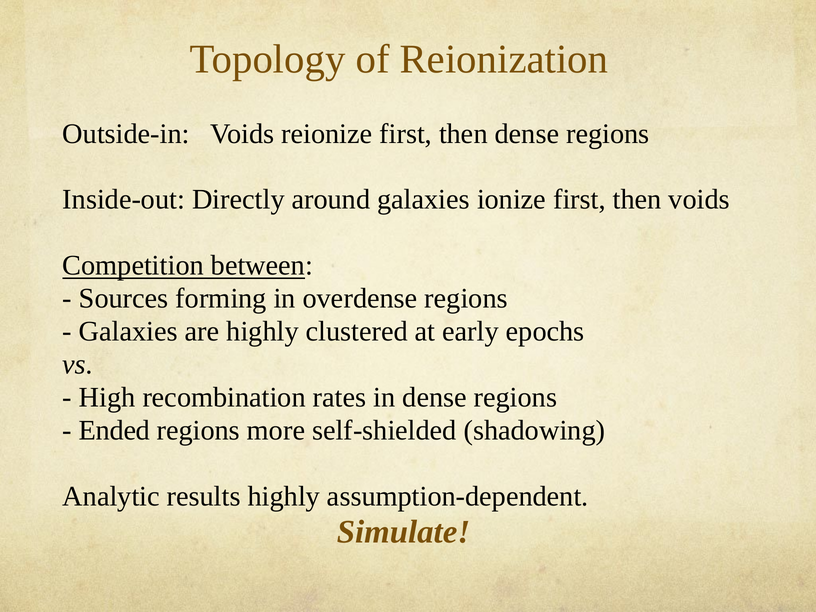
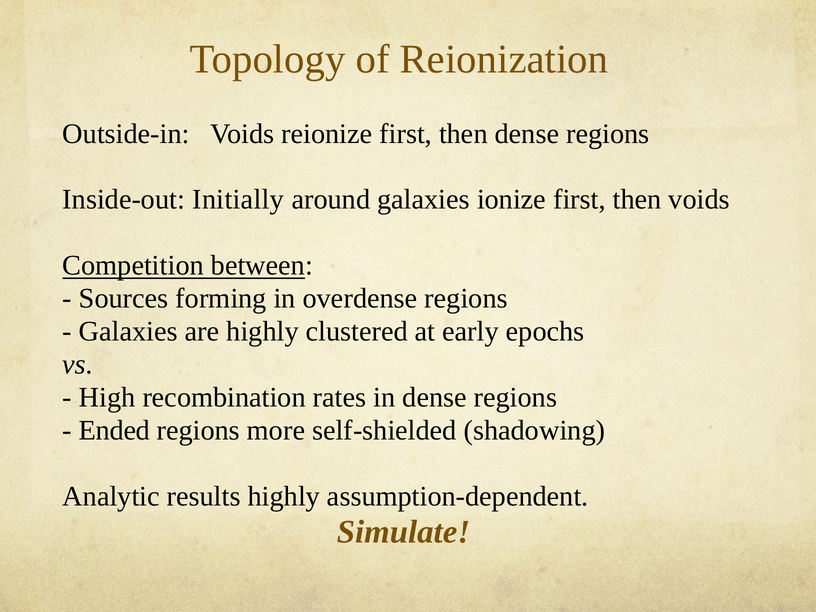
Directly: Directly -> Initially
